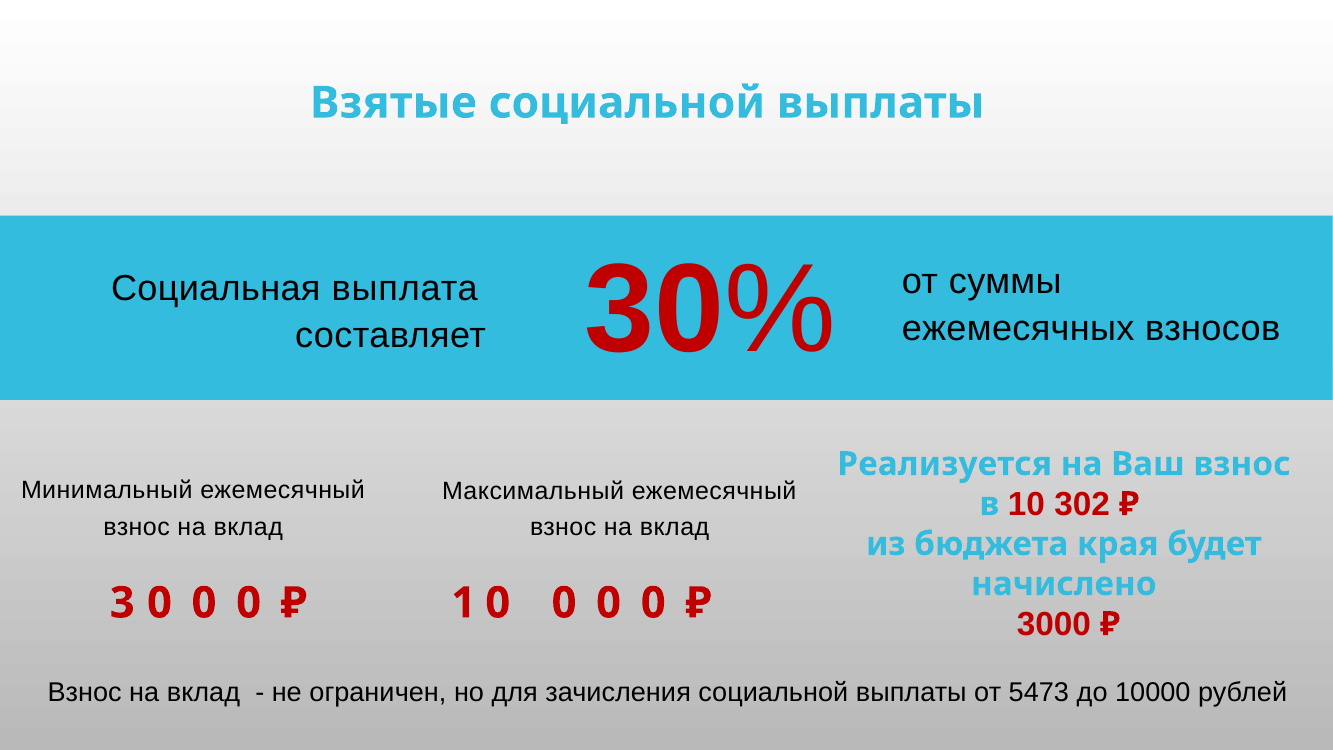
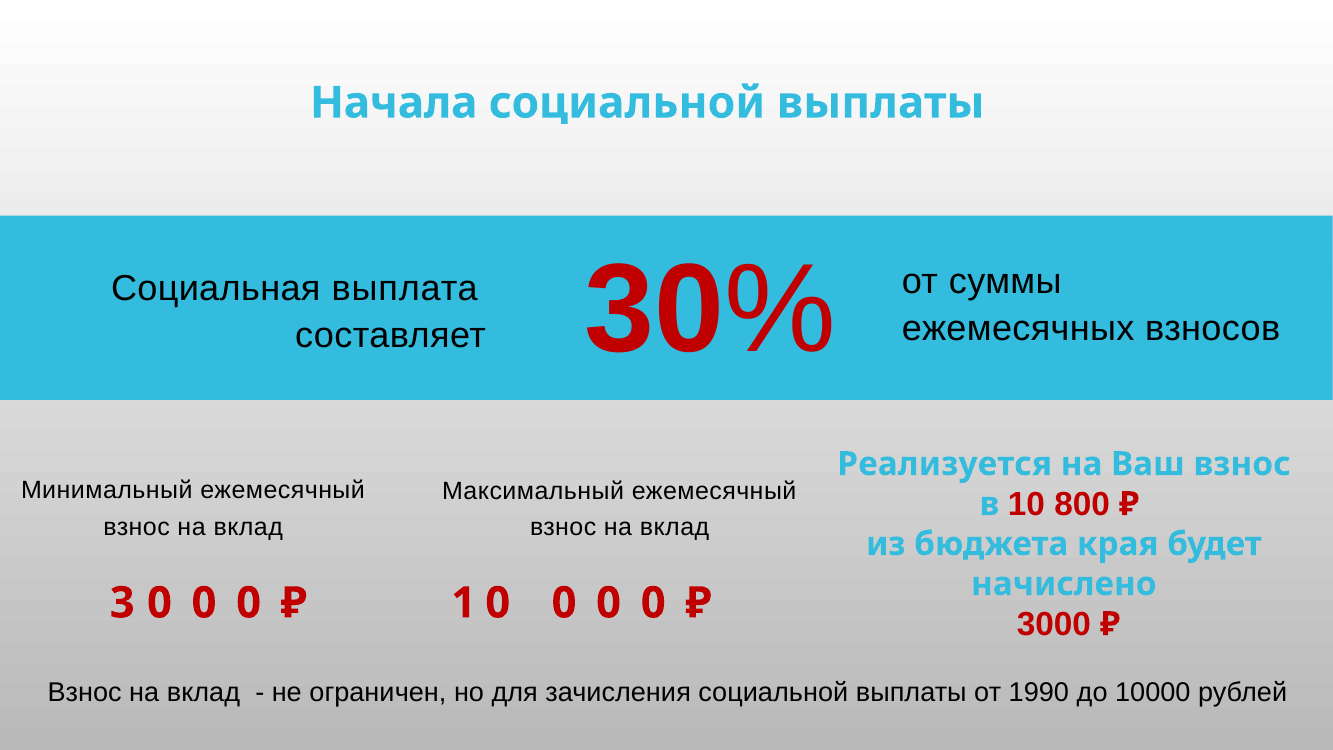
Взятые: Взятые -> Начала
302: 302 -> 800
5473: 5473 -> 1990
